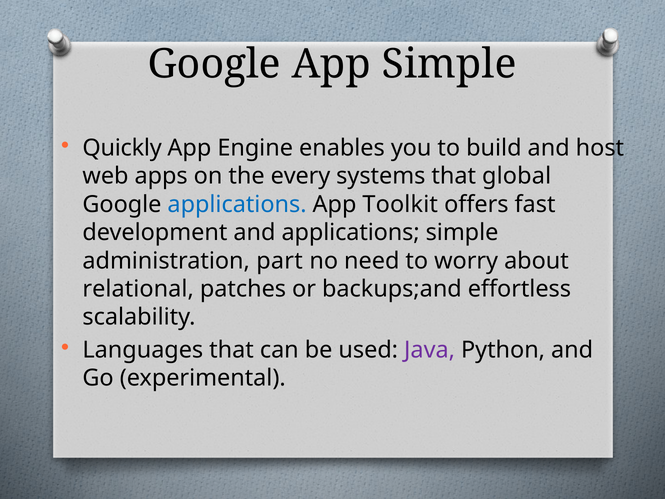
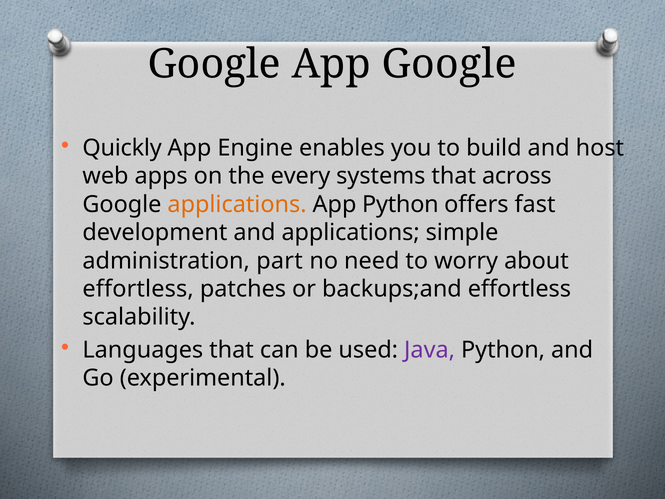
App Simple: Simple -> Google
global: global -> across
applications at (237, 204) colour: blue -> orange
App Toolkit: Toolkit -> Python
relational at (138, 289): relational -> effortless
